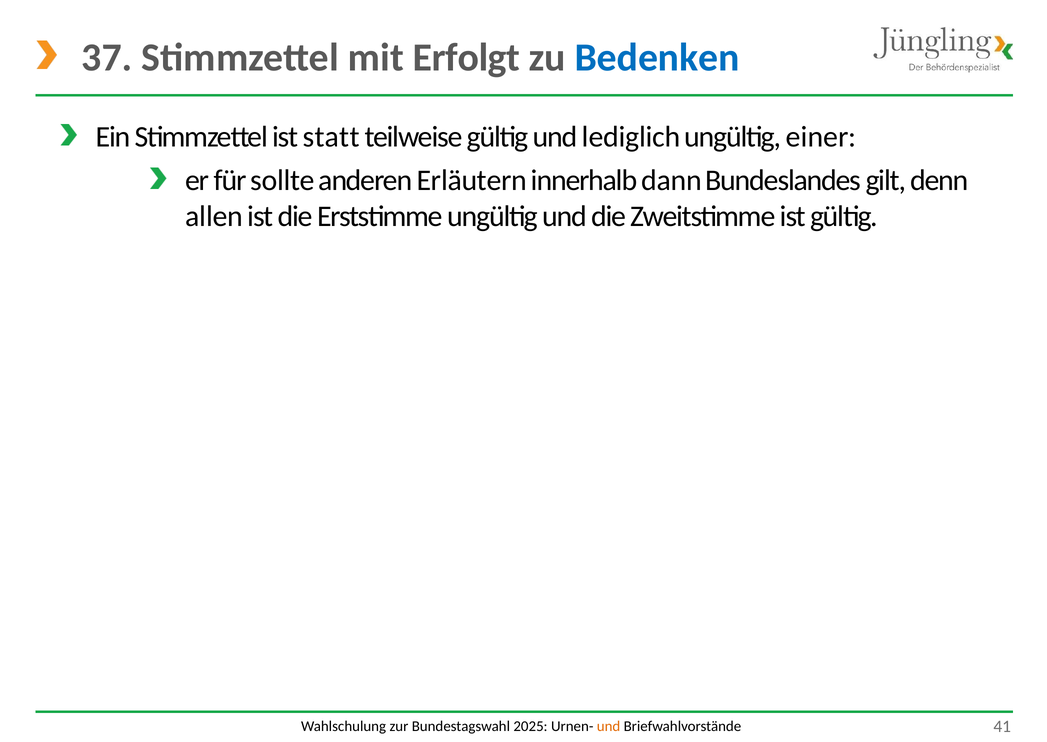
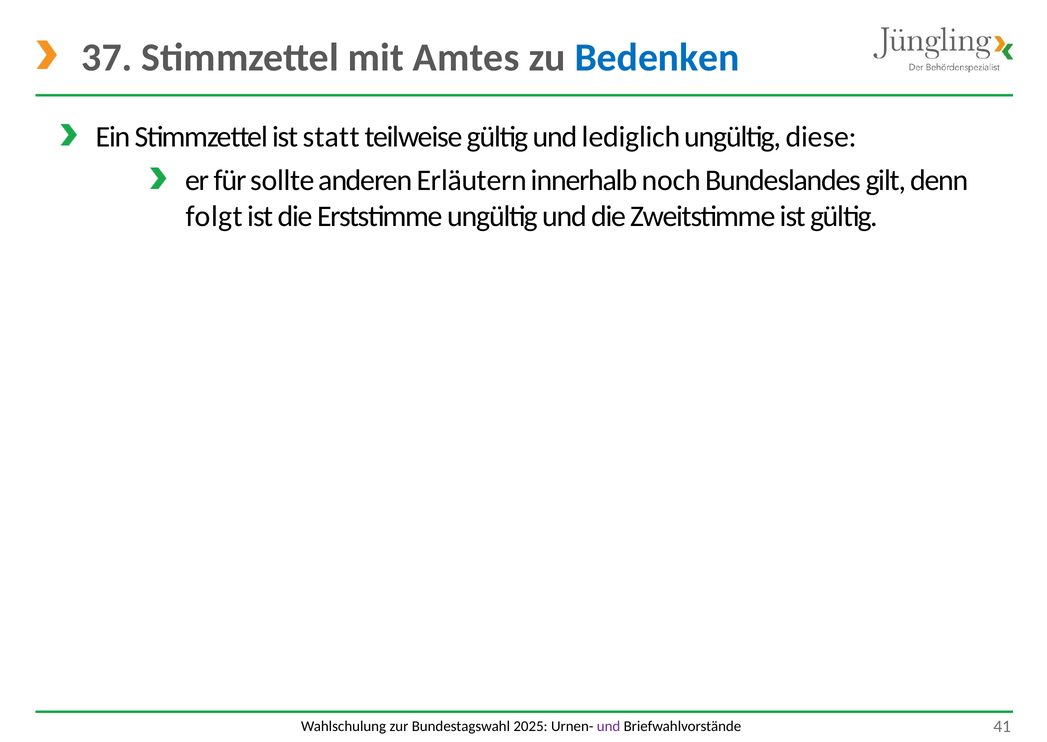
Erfolgt: Erfolgt -> Amtes
einer: einer -> diese
dann: dann -> noch
allen: allen -> folgt
und at (609, 726) colour: orange -> purple
